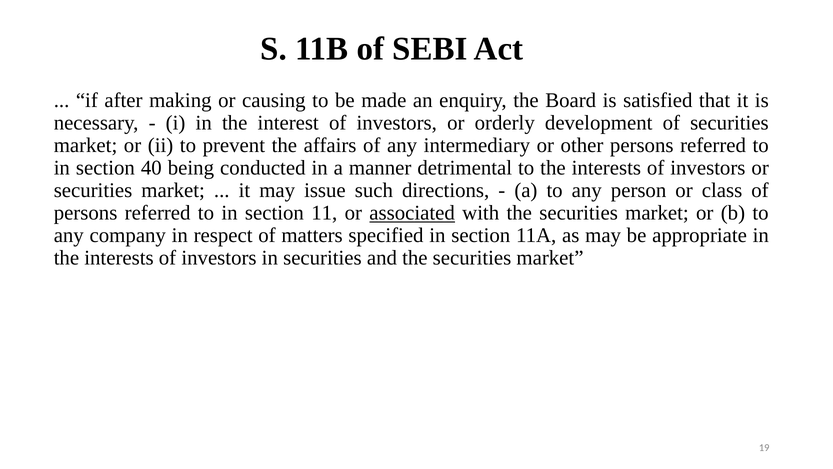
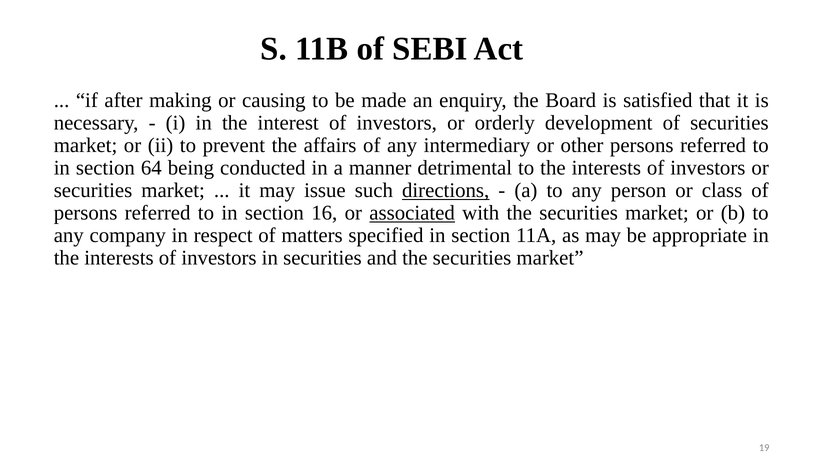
40: 40 -> 64
directions underline: none -> present
11: 11 -> 16
